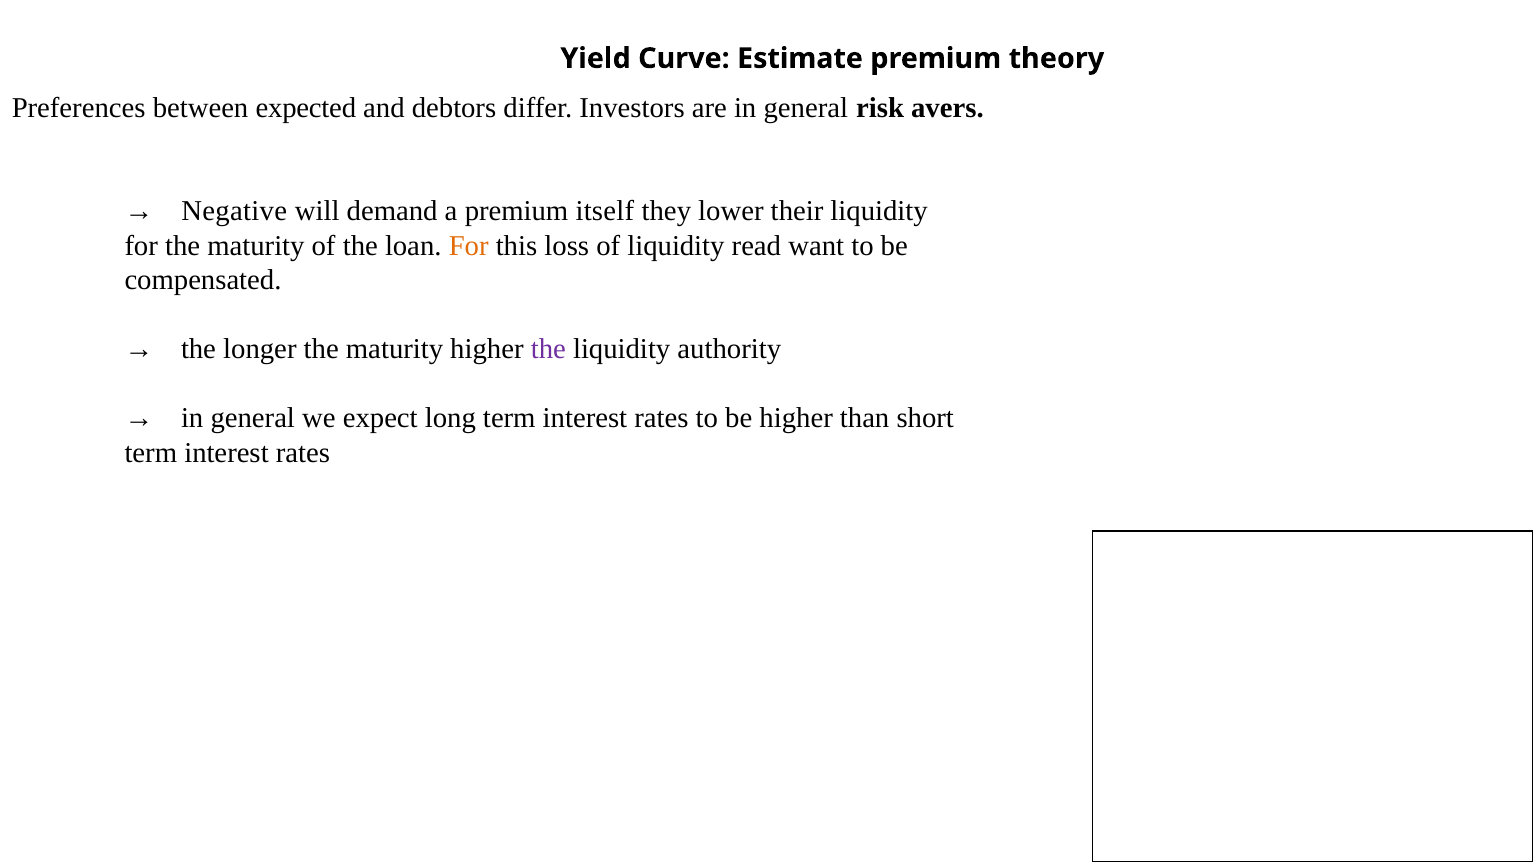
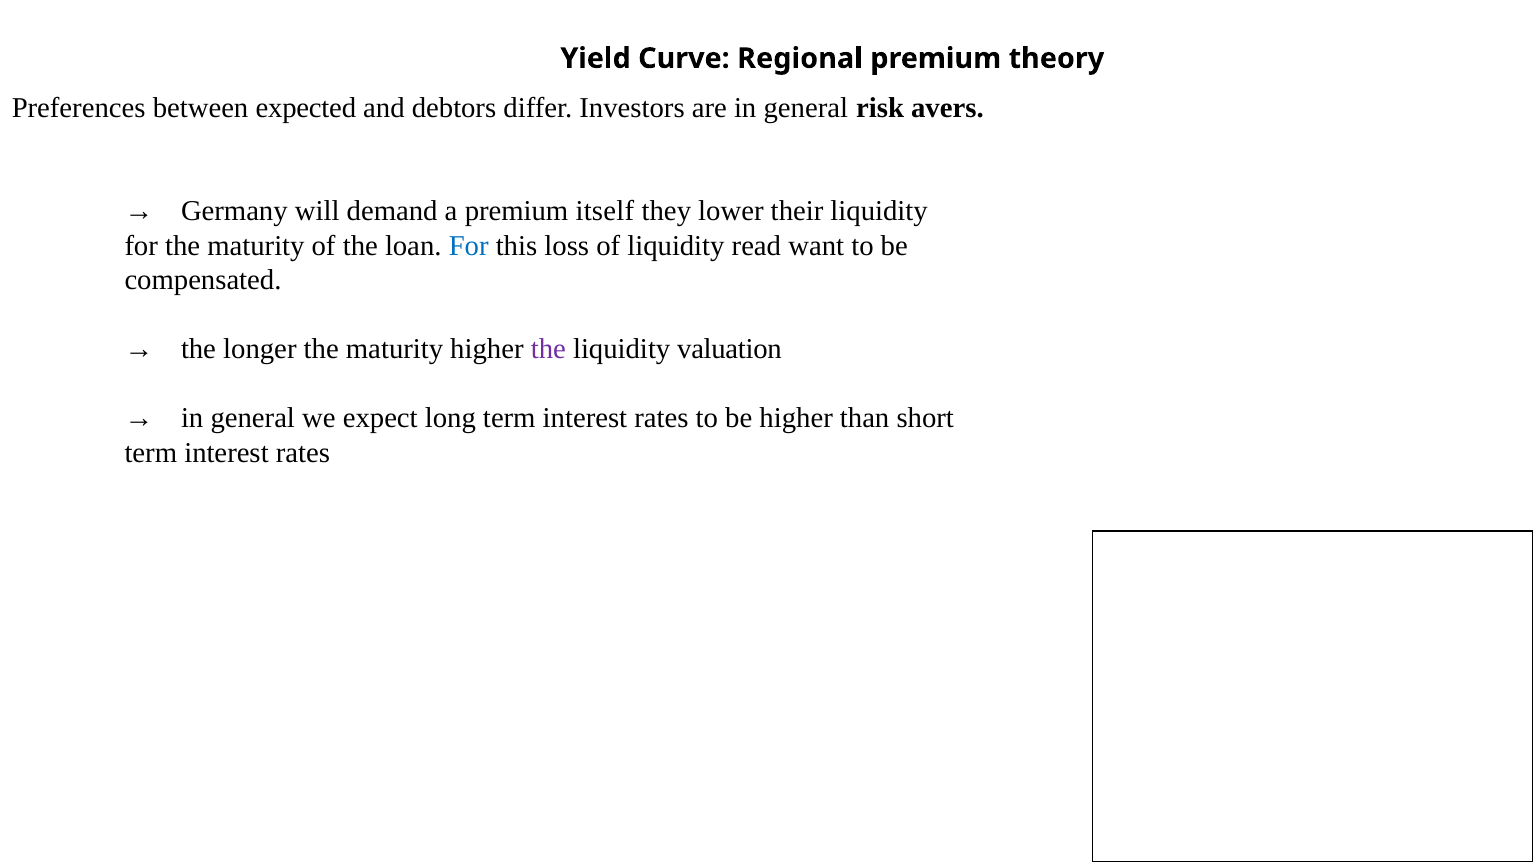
Estimate: Estimate -> Regional
Negative: Negative -> Germany
For at (469, 246) colour: orange -> blue
authority: authority -> valuation
